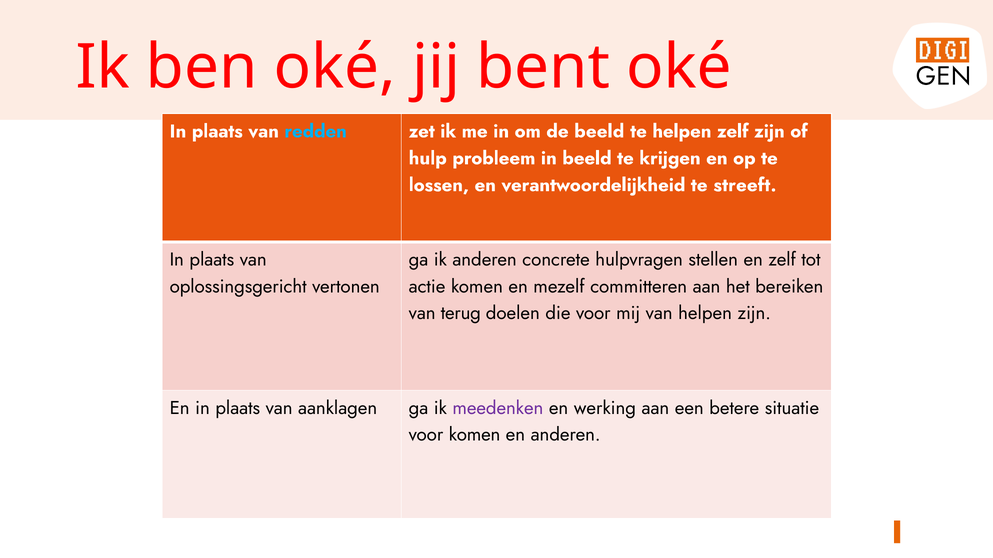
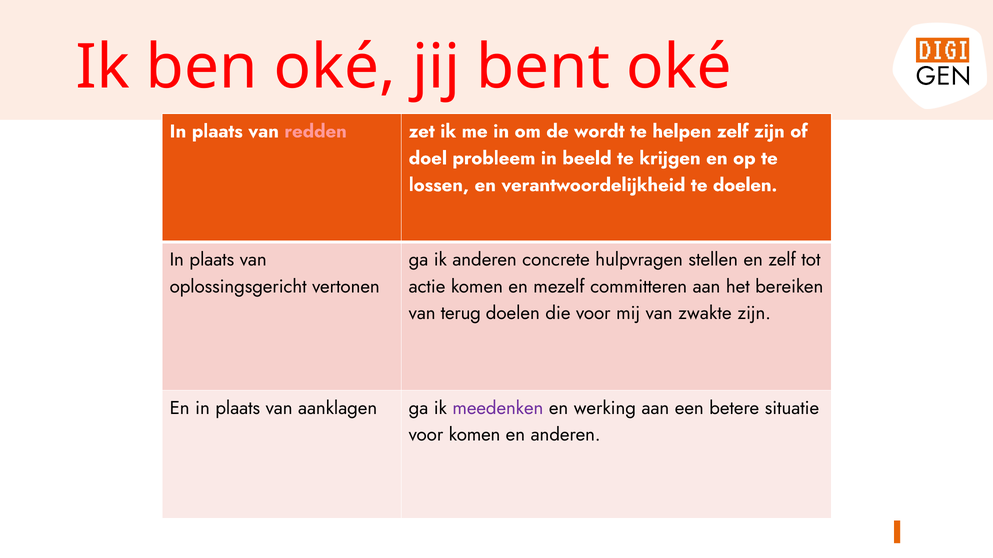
redden colour: light blue -> pink
de beeld: beeld -> wordt
hulp: hulp -> doel
te streeft: streeft -> doelen
van helpen: helpen -> zwakte
